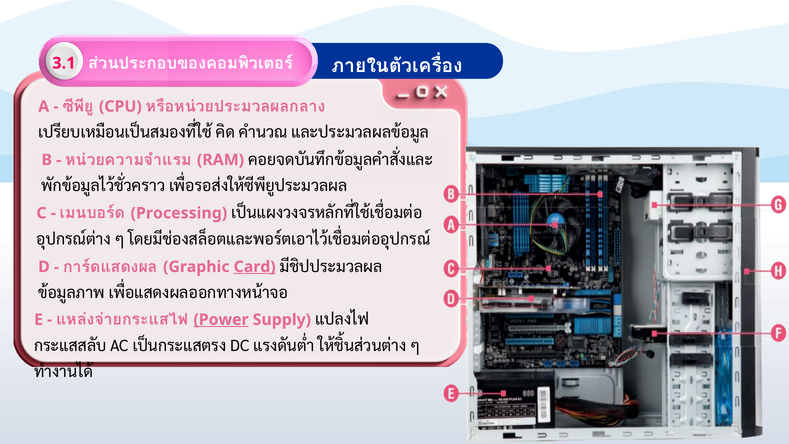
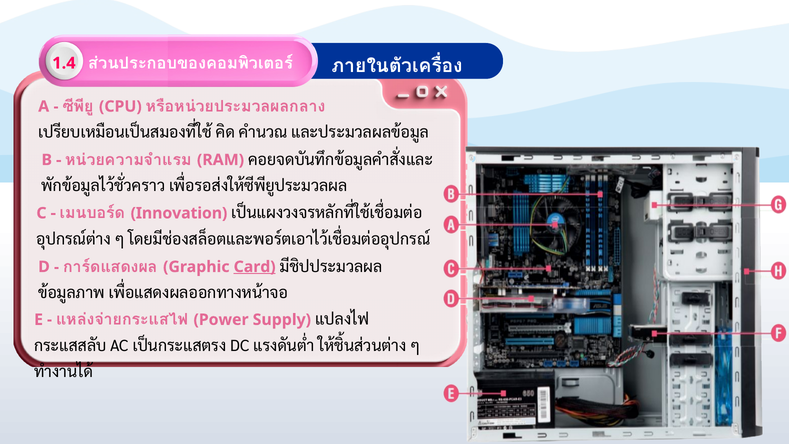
3.1: 3.1 -> 1.4
Processing: Processing -> Innovation
Power underline: present -> none
